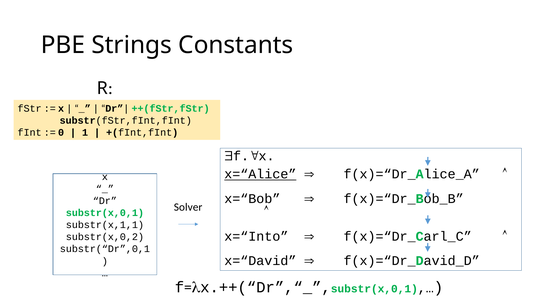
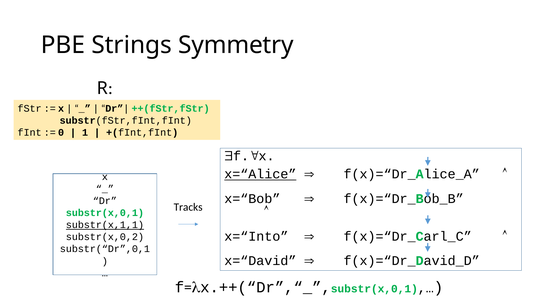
Constants: Constants -> Symmetry
Solver: Solver -> Tracks
substr(x,1,1 underline: none -> present
